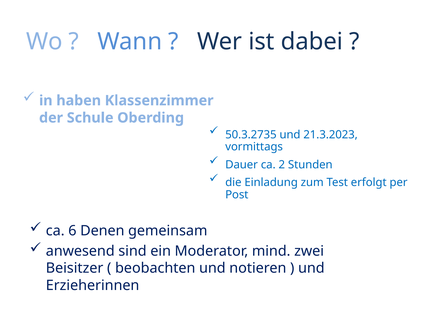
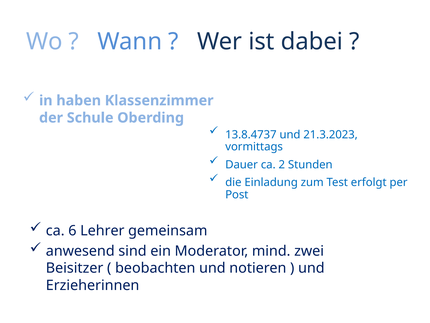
50.3.2735: 50.3.2735 -> 13.8.4737
Denen: Denen -> Lehrer
